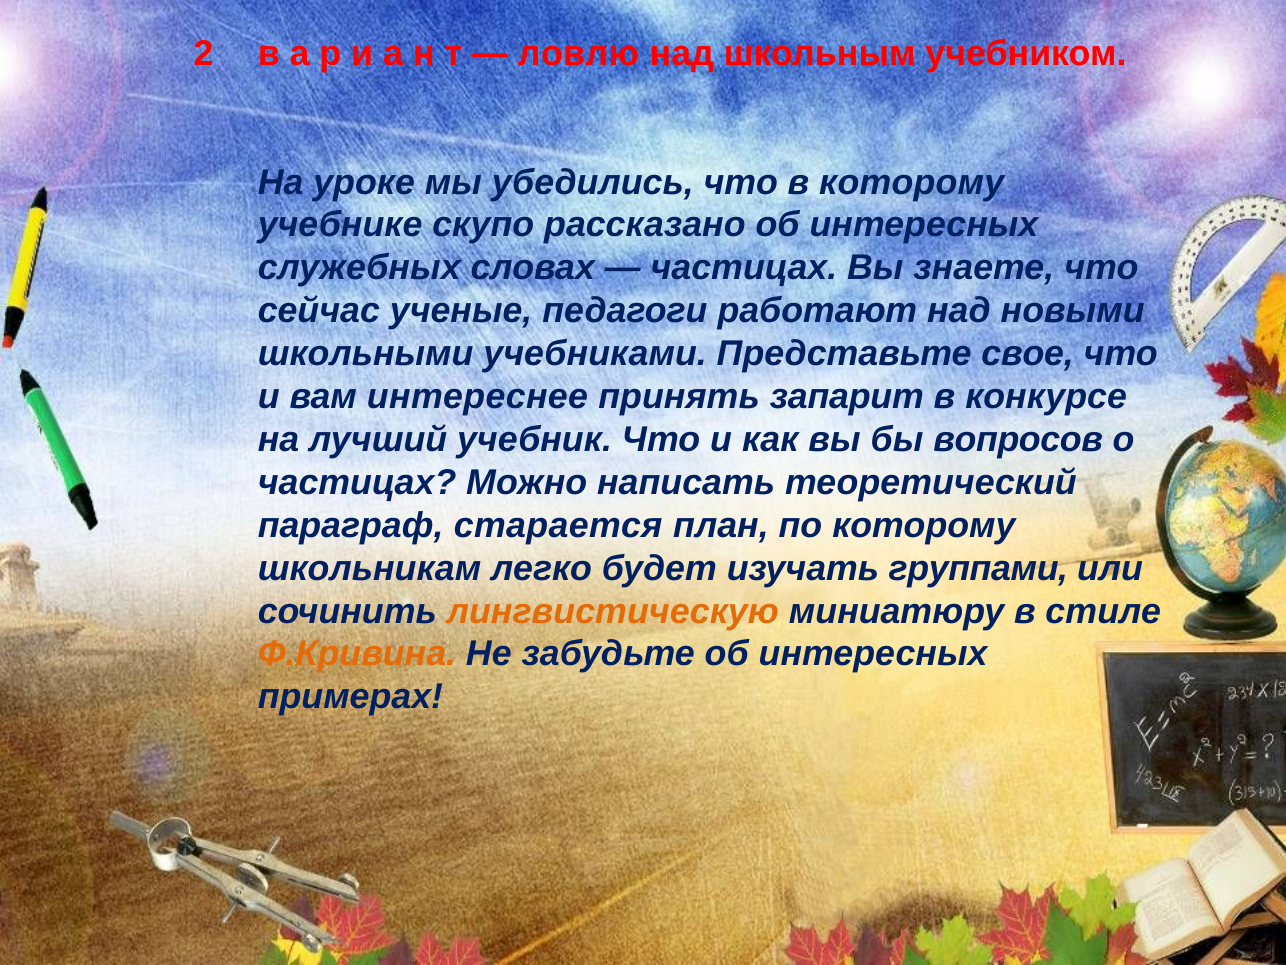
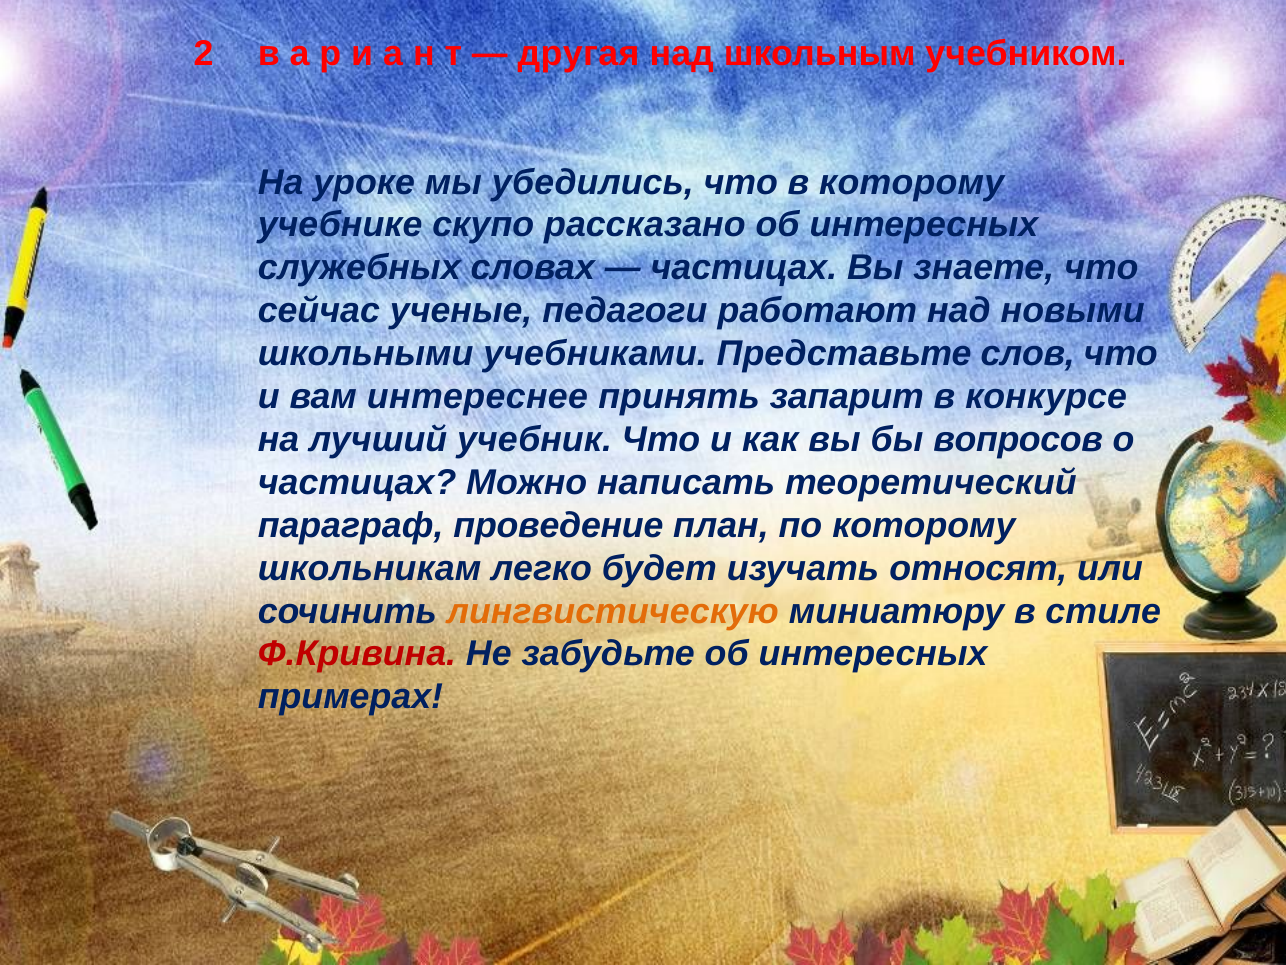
ловлю: ловлю -> другая
свое: свое -> слов
старается: старается -> проведение
группами: группами -> относят
Ф.Кривина colour: orange -> red
